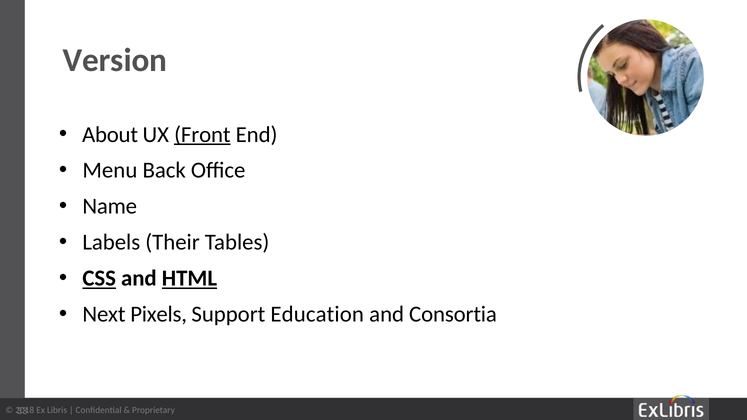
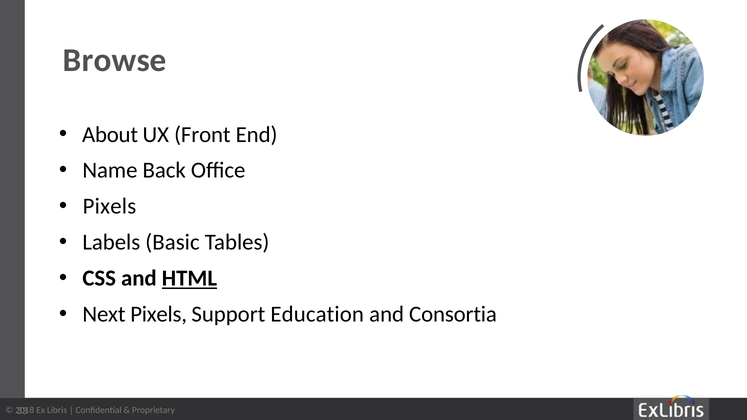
Version: Version -> Browse
Front underline: present -> none
Menu: Menu -> Name
Name at (110, 207): Name -> Pixels
Their: Their -> Basic
CSS underline: present -> none
